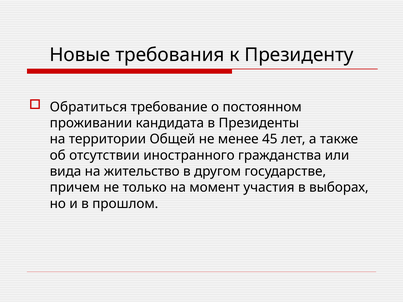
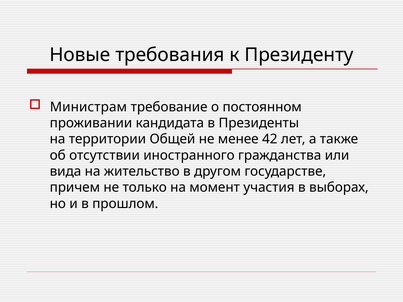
Обратиться: Обратиться -> Министрам
45: 45 -> 42
